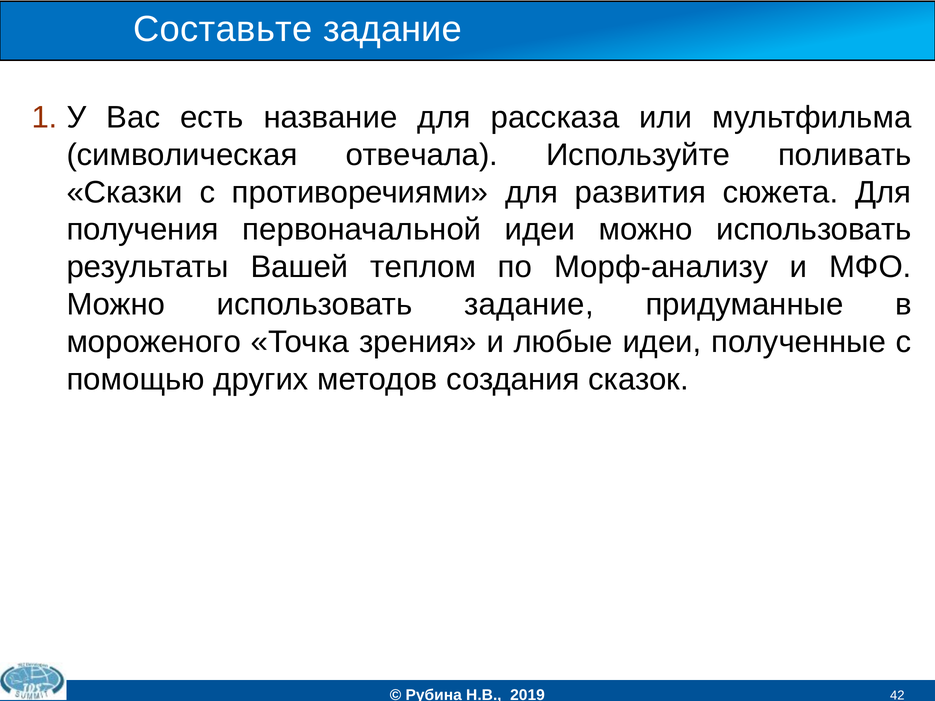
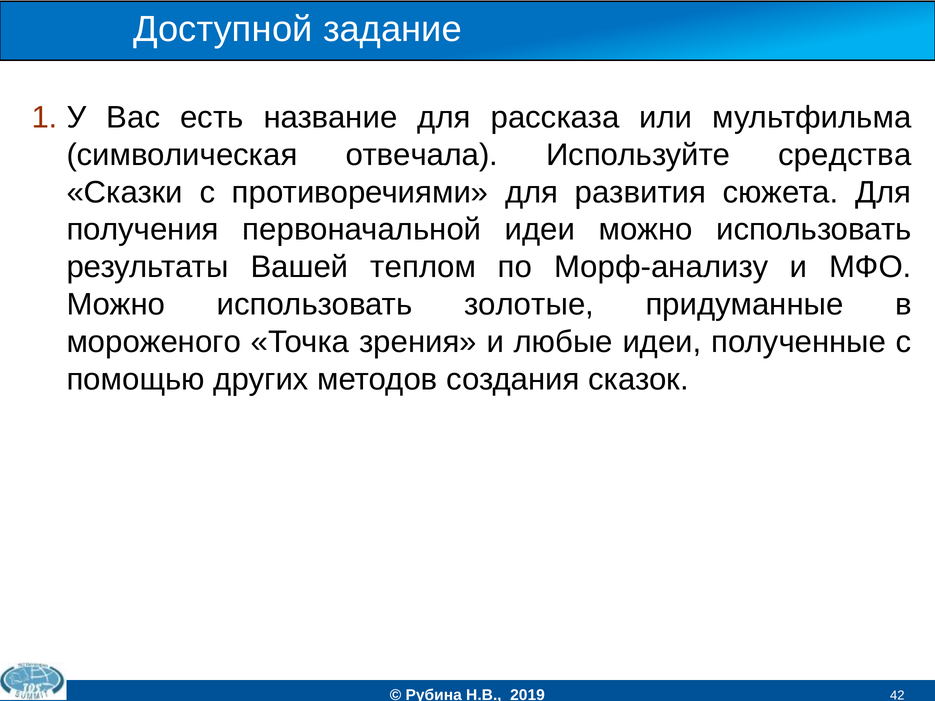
Составьте: Составьте -> Доступной
поливать: поливать -> средства
использовать задание: задание -> золотые
